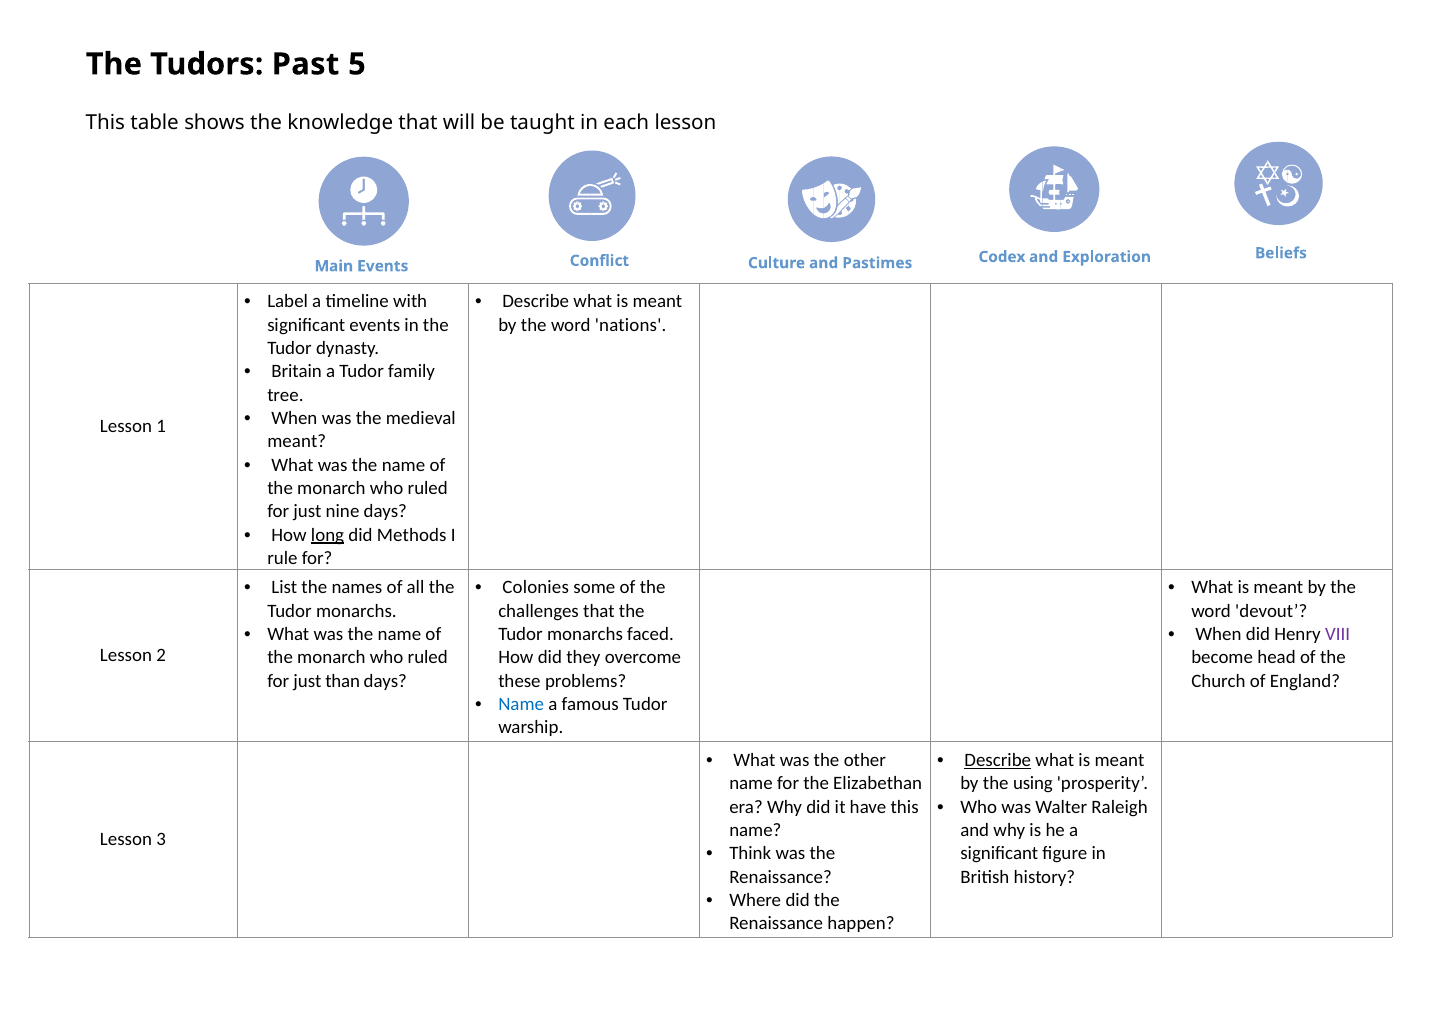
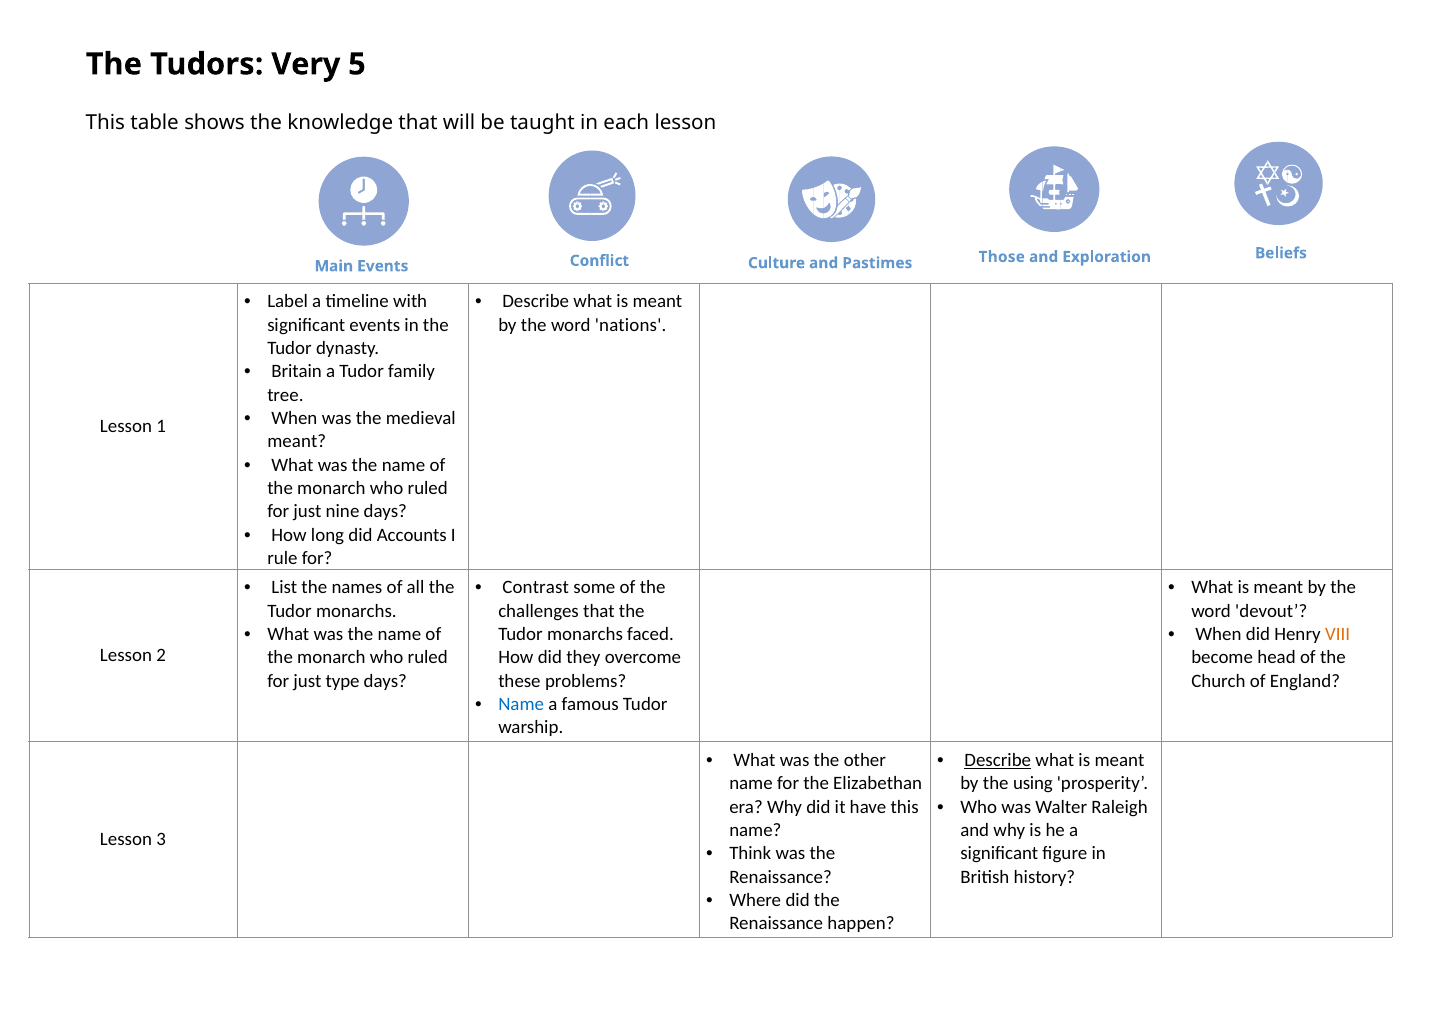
Past: Past -> Very
Codex: Codex -> Those
long underline: present -> none
Methods: Methods -> Accounts
Colonies: Colonies -> Contrast
VIII colour: purple -> orange
than: than -> type
